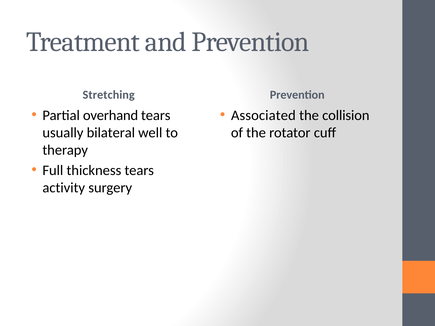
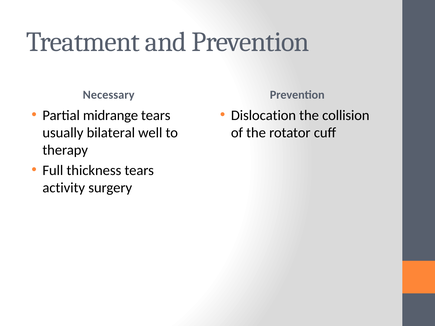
Stretching: Stretching -> Necessary
overhand: overhand -> midrange
Associated: Associated -> Dislocation
